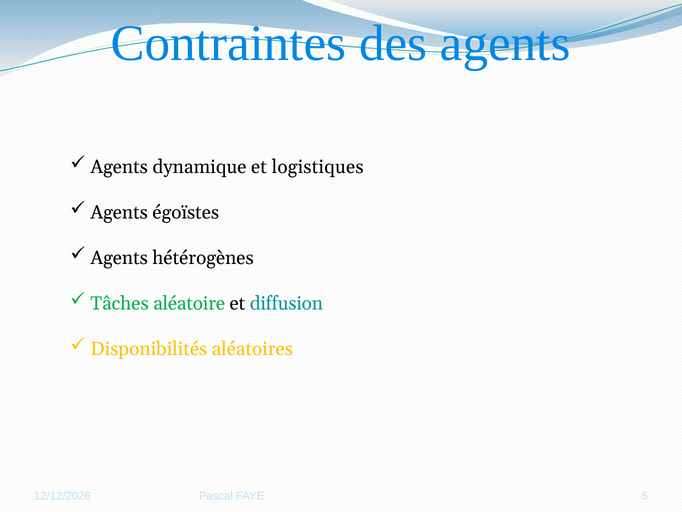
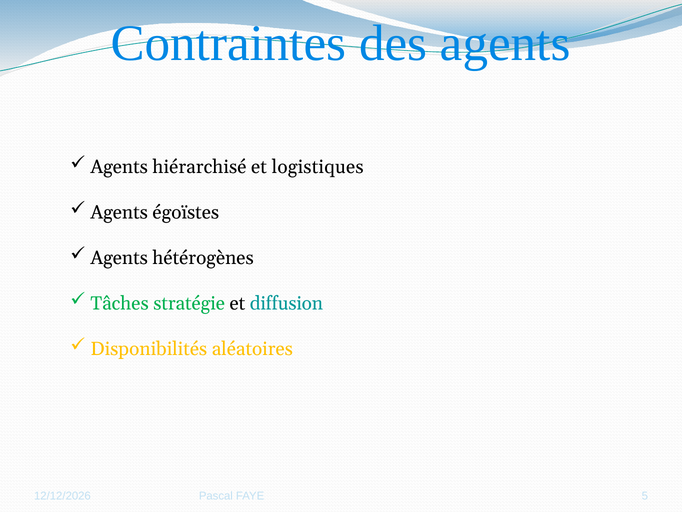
dynamique: dynamique -> hiérarchisé
aléatoire: aléatoire -> stratégie
